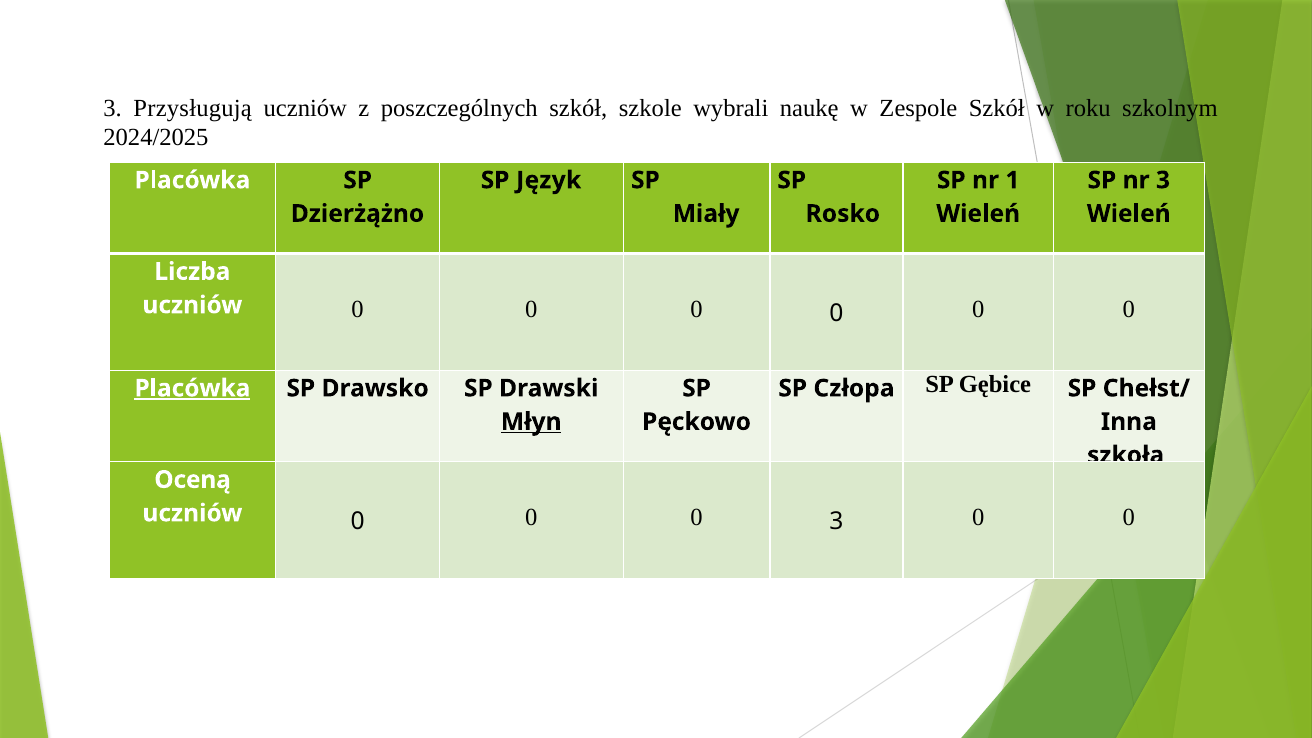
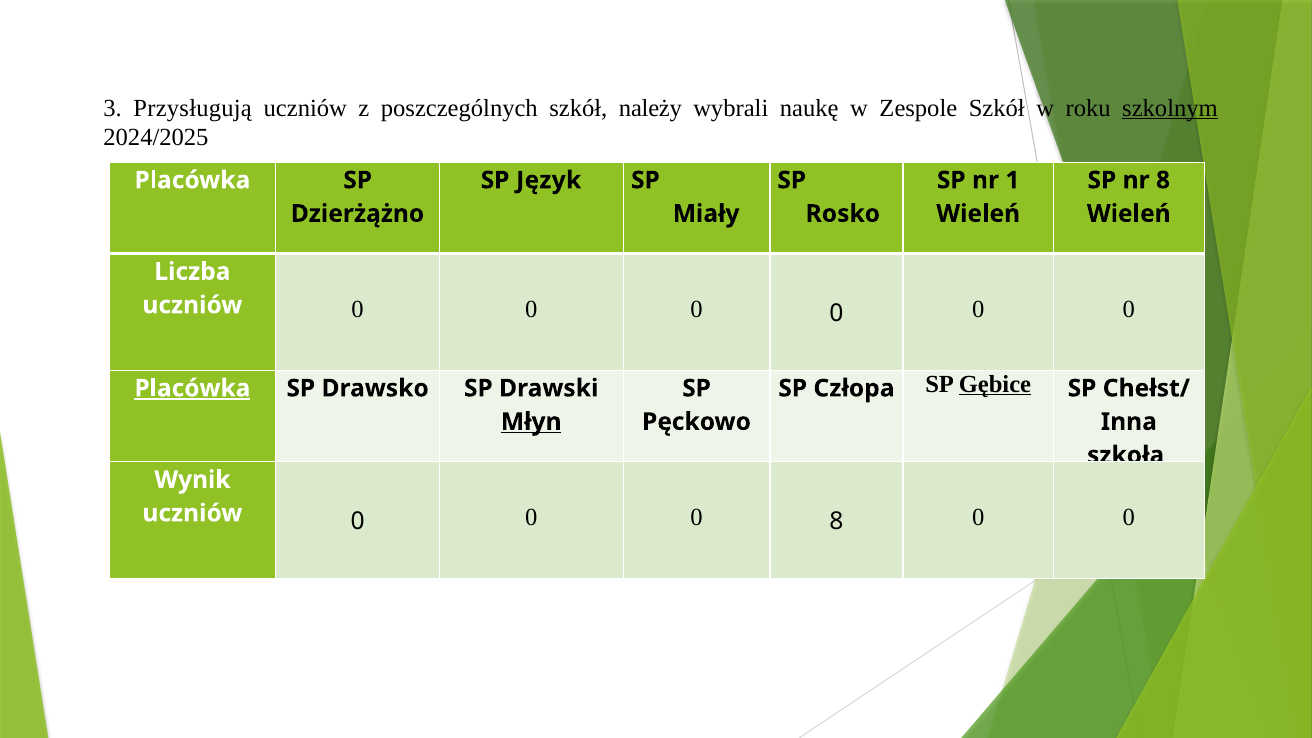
szkole: szkole -> należy
szkolnym underline: none -> present
nr 3: 3 -> 8
Gębice underline: none -> present
Oceną: Oceną -> Wynik
0 3: 3 -> 8
